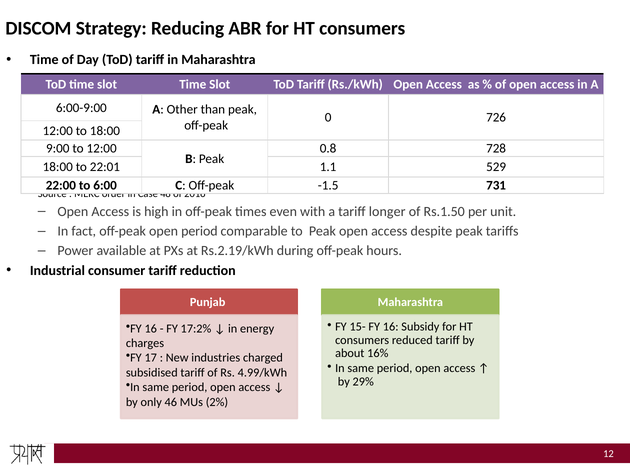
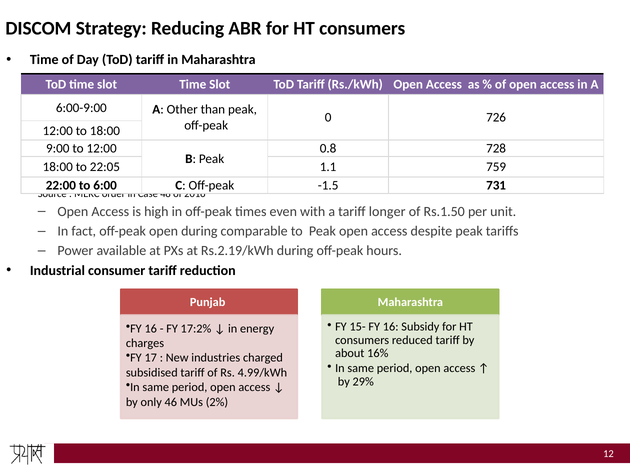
22:01: 22:01 -> 22:05
529: 529 -> 759
open period: period -> during
